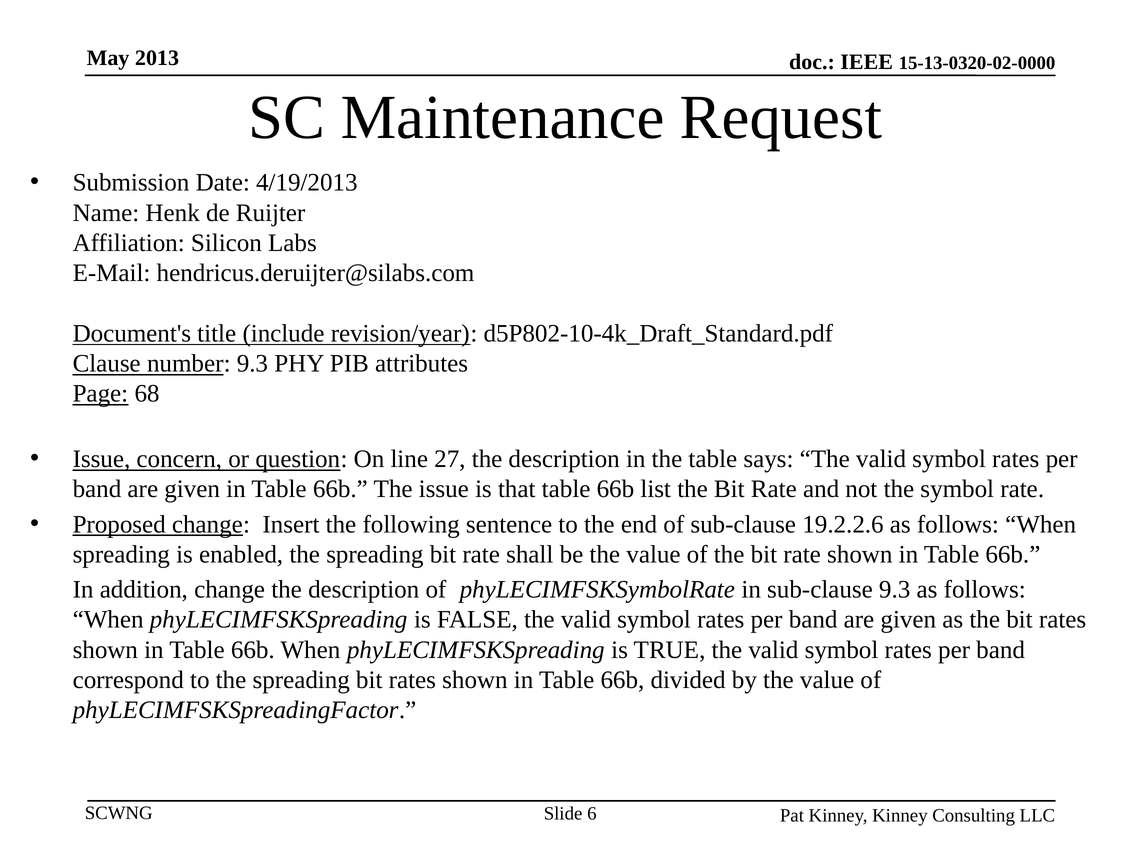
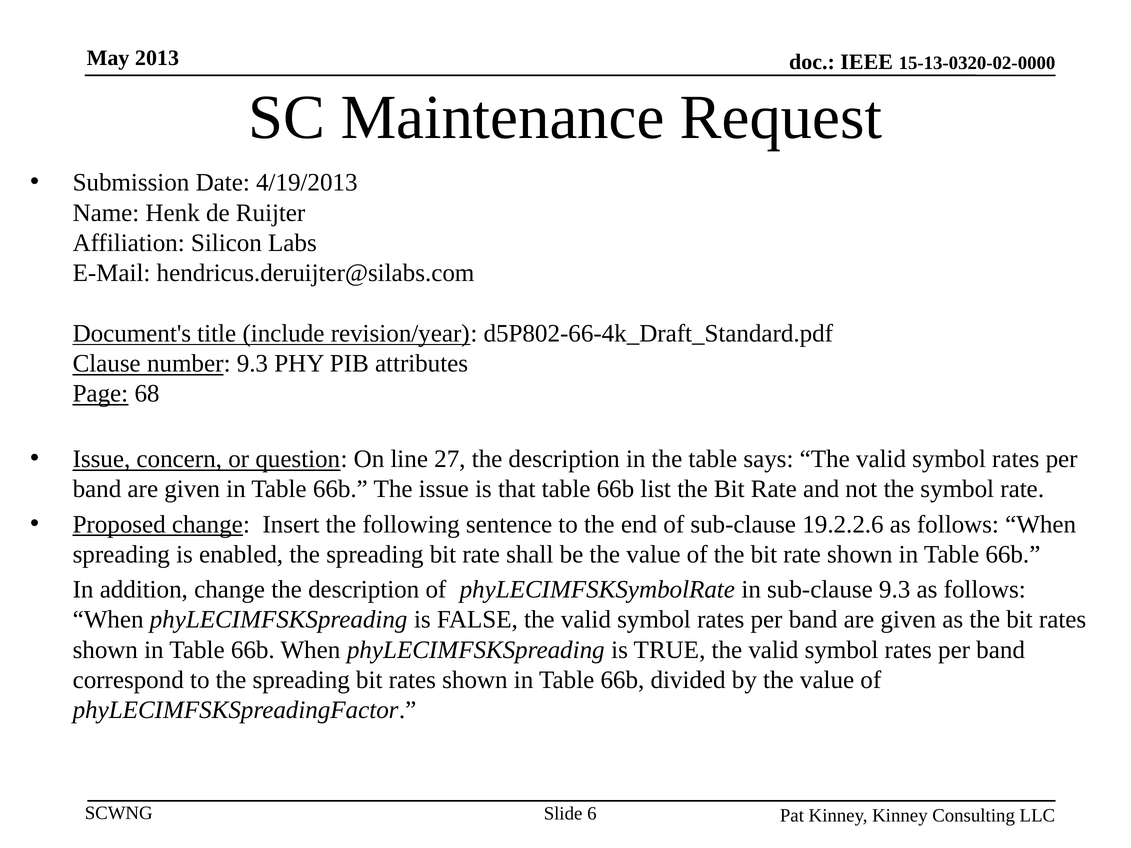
d5P802-10-4k_Draft_Standard.pdf: d5P802-10-4k_Draft_Standard.pdf -> d5P802-66-4k_Draft_Standard.pdf
